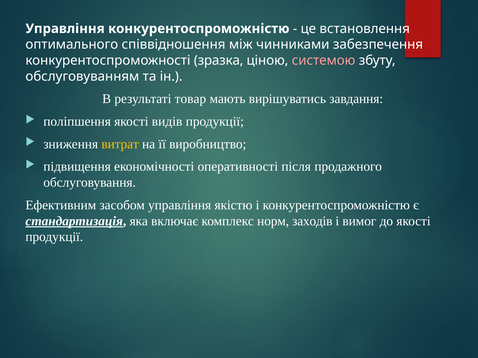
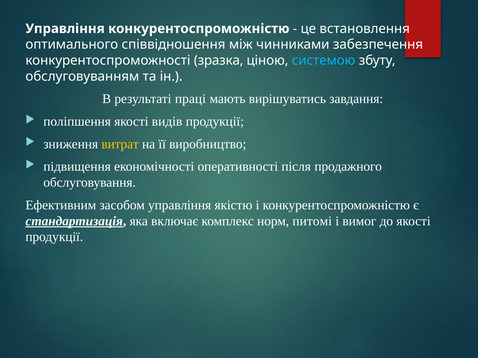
системою colour: pink -> light blue
товар: товар -> праці
заходів: заходів -> питомі
